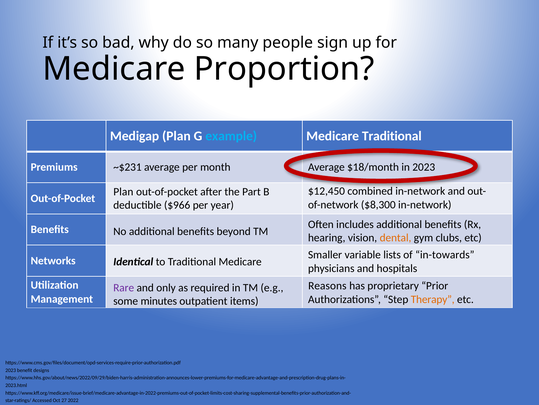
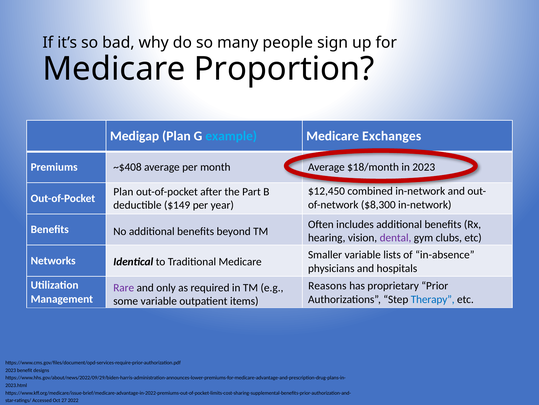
Medicare Traditional: Traditional -> Exchanges
~$231: ~$231 -> ~$408
$966: $966 -> $149
dental colour: orange -> purple
in-towards: in-towards -> in-absence
Therapy colour: orange -> blue
some minutes: minutes -> variable
